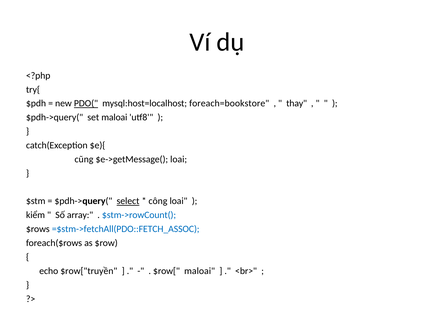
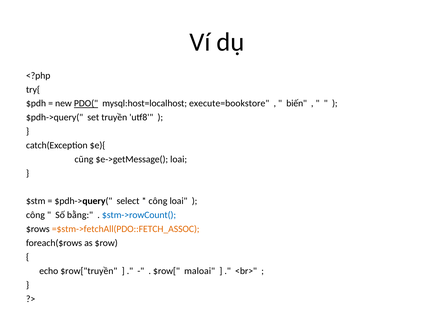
foreach=bookstore: foreach=bookstore -> execute=bookstore
thay: thay -> biến
set maloai: maloai -> truyền
select underline: present -> none
kiểm at (36, 215): kiểm -> công
array: array -> bằng
=$stm->fetchAll(PDO::FETCH_ASSOC colour: blue -> orange
